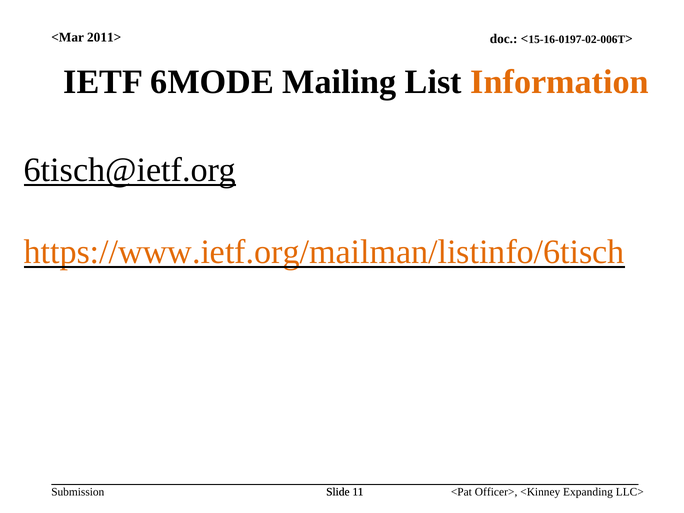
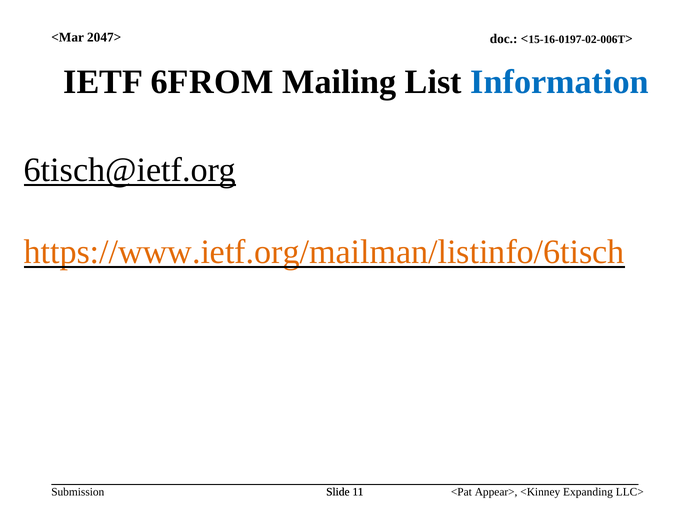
2011>: 2011> -> 2047>
6MODE: 6MODE -> 6FROM
Information colour: orange -> blue
Officer>: Officer> -> Appear>
